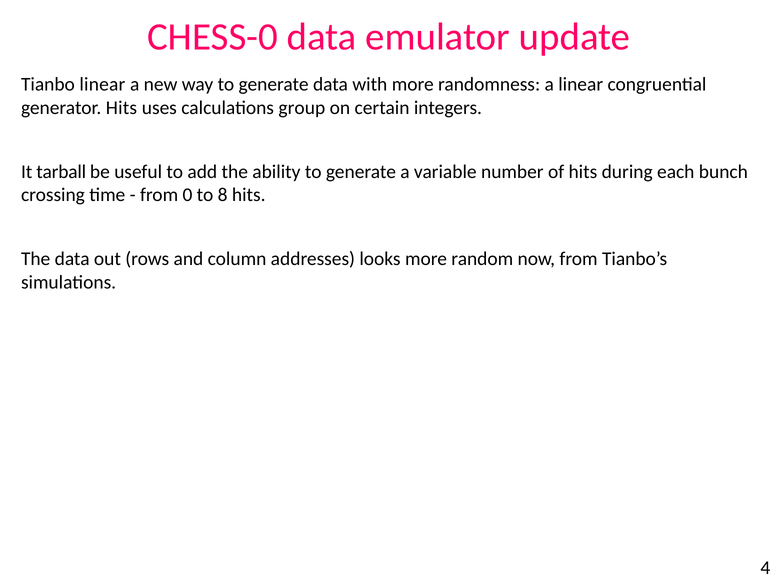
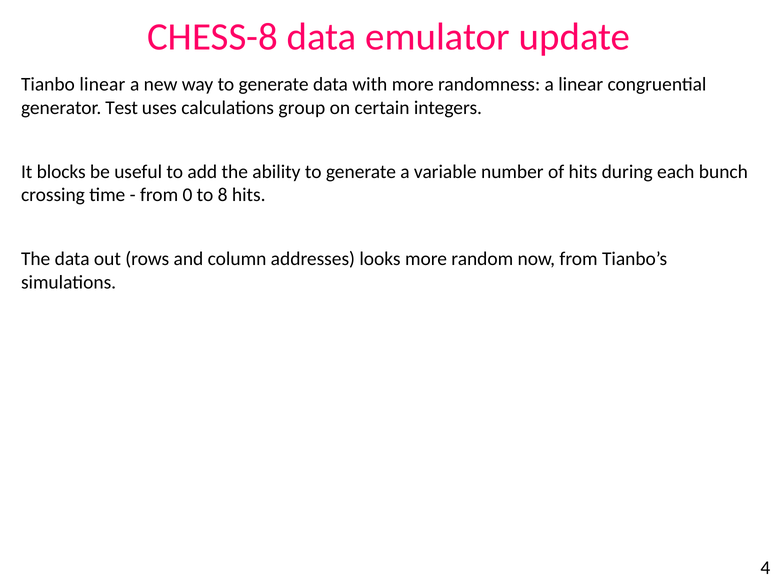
CHESS-0: CHESS-0 -> CHESS-8
generator Hits: Hits -> Test
tarball: tarball -> blocks
